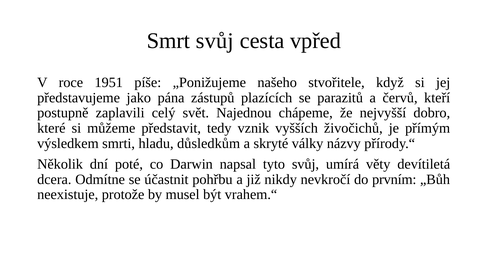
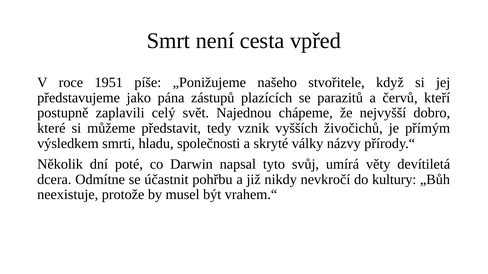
Smrt svůj: svůj -> není
důsledkům: důsledkům -> společnosti
prvním: prvním -> kultury
